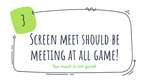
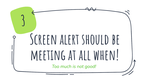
meet: meet -> alert
game: game -> when
